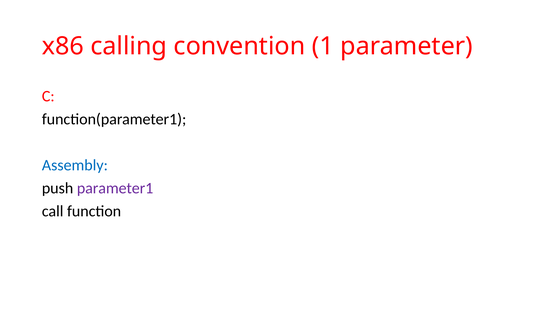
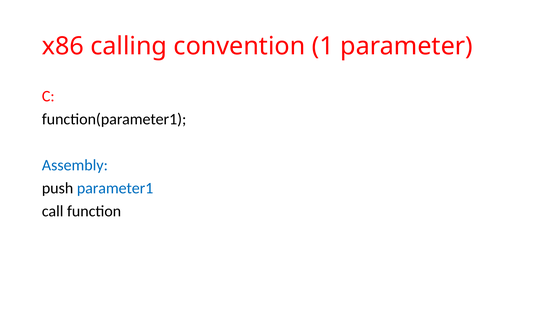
parameter1 colour: purple -> blue
